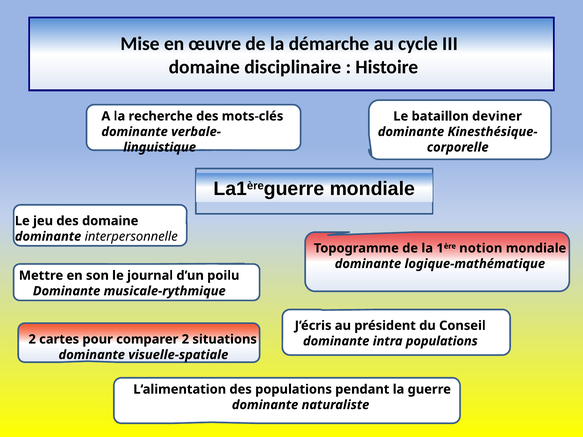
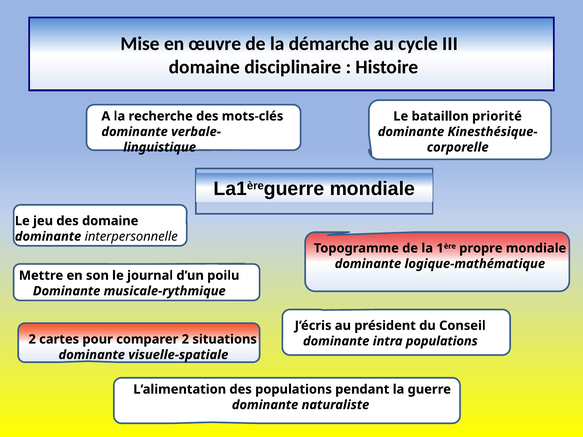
deviner: deviner -> priorité
notion: notion -> propre
